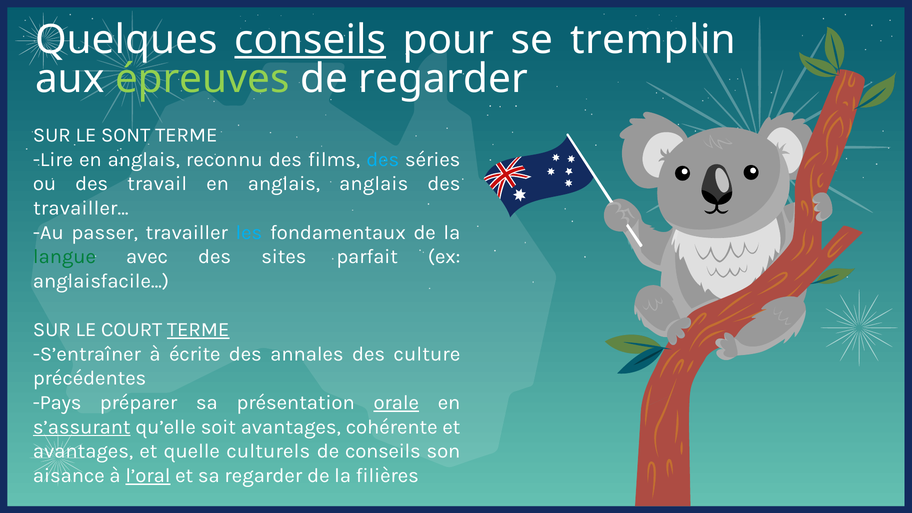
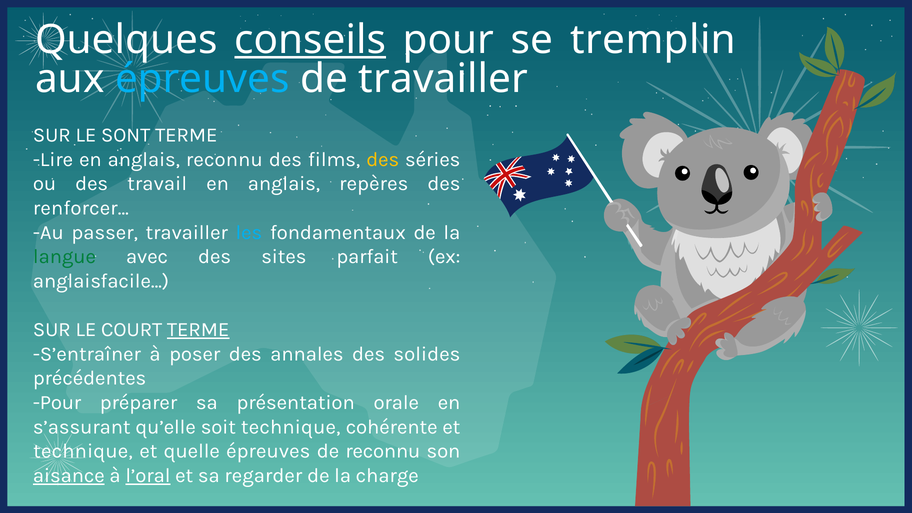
épreuves at (202, 79) colour: light green -> light blue
de regarder: regarder -> travailler
des at (383, 159) colour: light blue -> yellow
anglais anglais: anglais -> repères
travailler…: travailler… -> renforcer…
écrite: écrite -> poser
culture: culture -> solides
Pays at (57, 403): Pays -> Pour
orale underline: present -> none
s’assurant underline: present -> none
soit avantages: avantages -> technique
avantages at (83, 451): avantages -> technique
quelle culturels: culturels -> épreuves
de conseils: conseils -> reconnu
aisance underline: none -> present
filières: filières -> charge
